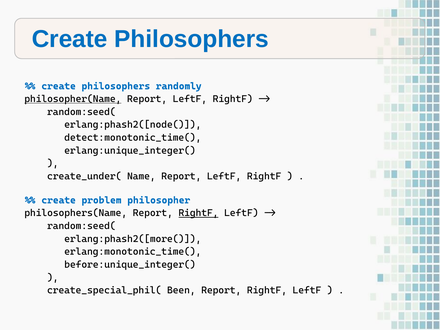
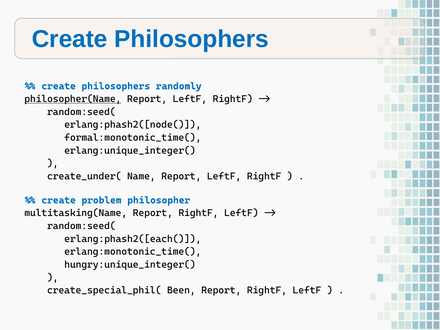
detect:monotonic_time(: detect:monotonic_time( -> formal:monotonic_time(
philosophers(Name: philosophers(Name -> multitasking(Name
RightF at (198, 213) underline: present -> none
erlang:phash2([more(: erlang:phash2([more( -> erlang:phash2([each(
before:unique_integer(: before:unique_integer( -> hungry:unique_integer(
